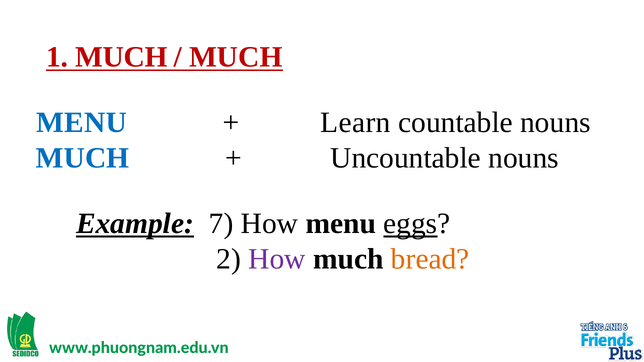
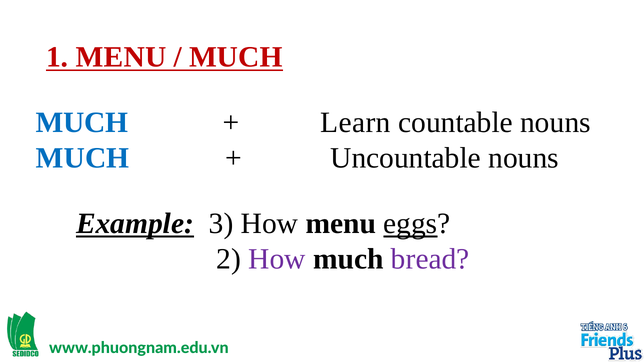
1 MUCH: MUCH -> MENU
MENU at (82, 123): MENU -> MUCH
7: 7 -> 3
bread colour: orange -> purple
